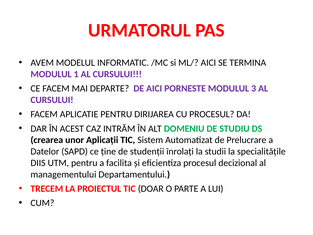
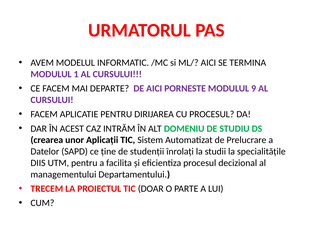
3: 3 -> 9
